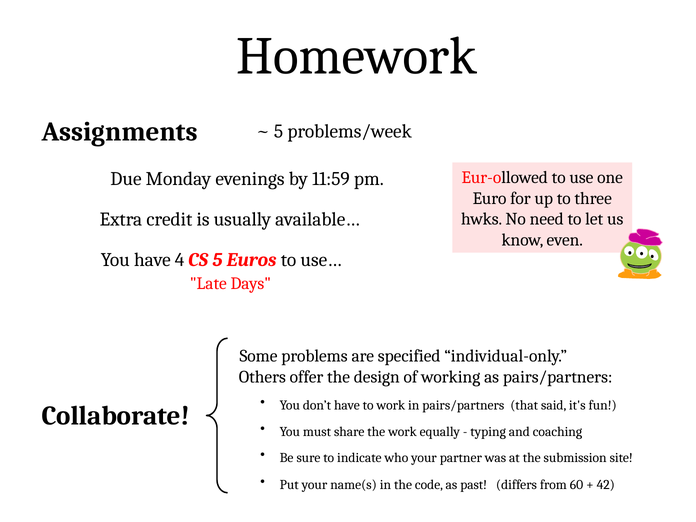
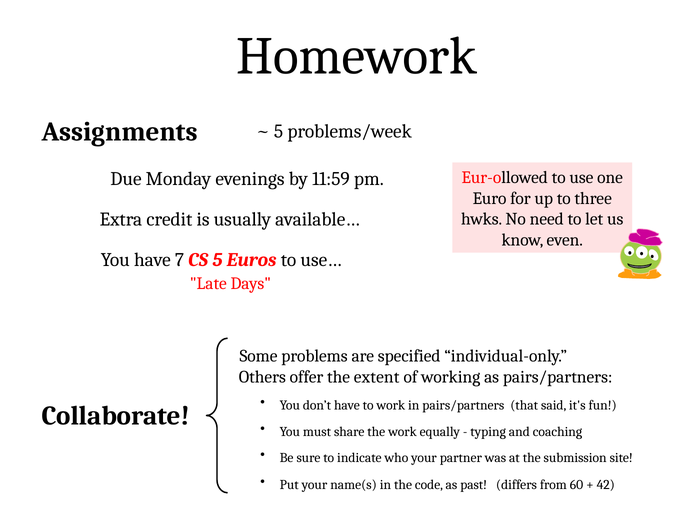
4: 4 -> 7
design: design -> extent
